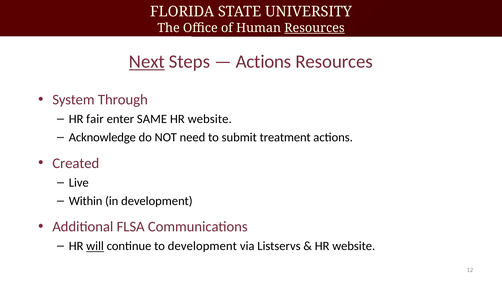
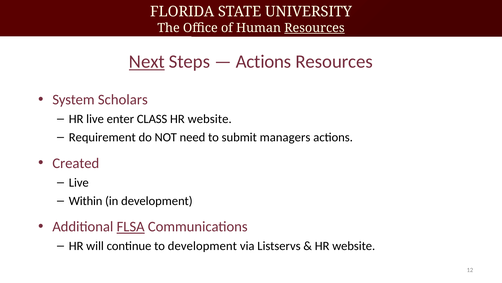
Through: Through -> Scholars
HR fair: fair -> live
SAME: SAME -> CLASS
Acknowledge: Acknowledge -> Requirement
treatment: treatment -> managers
FLSA underline: none -> present
will underline: present -> none
